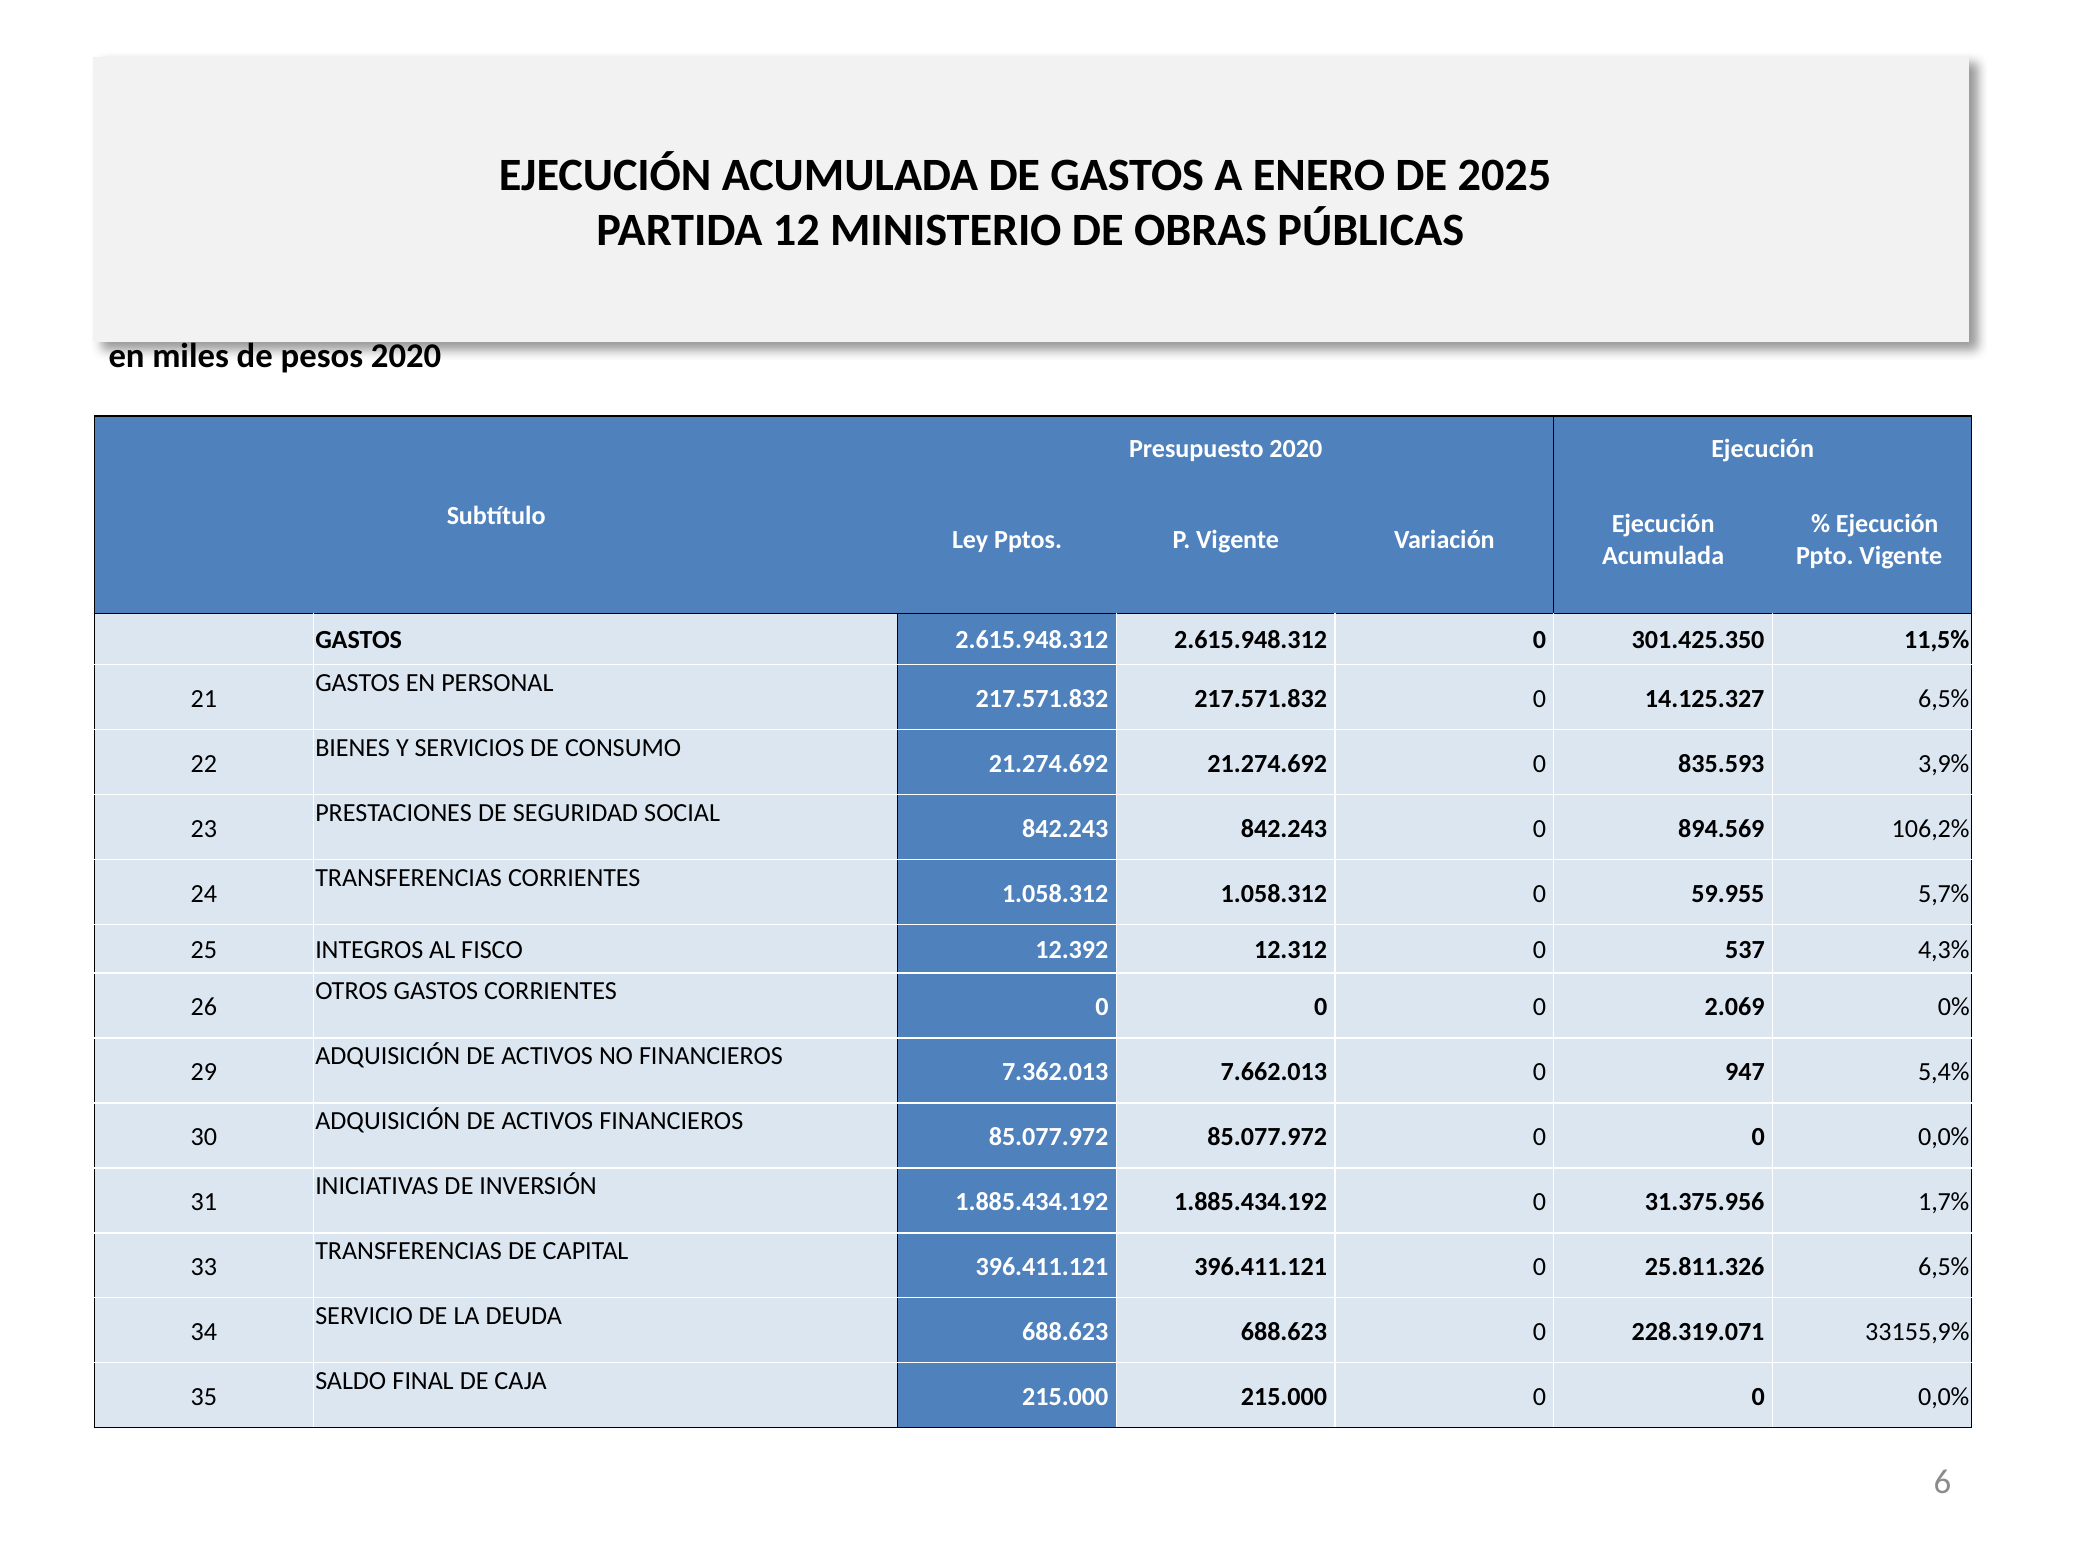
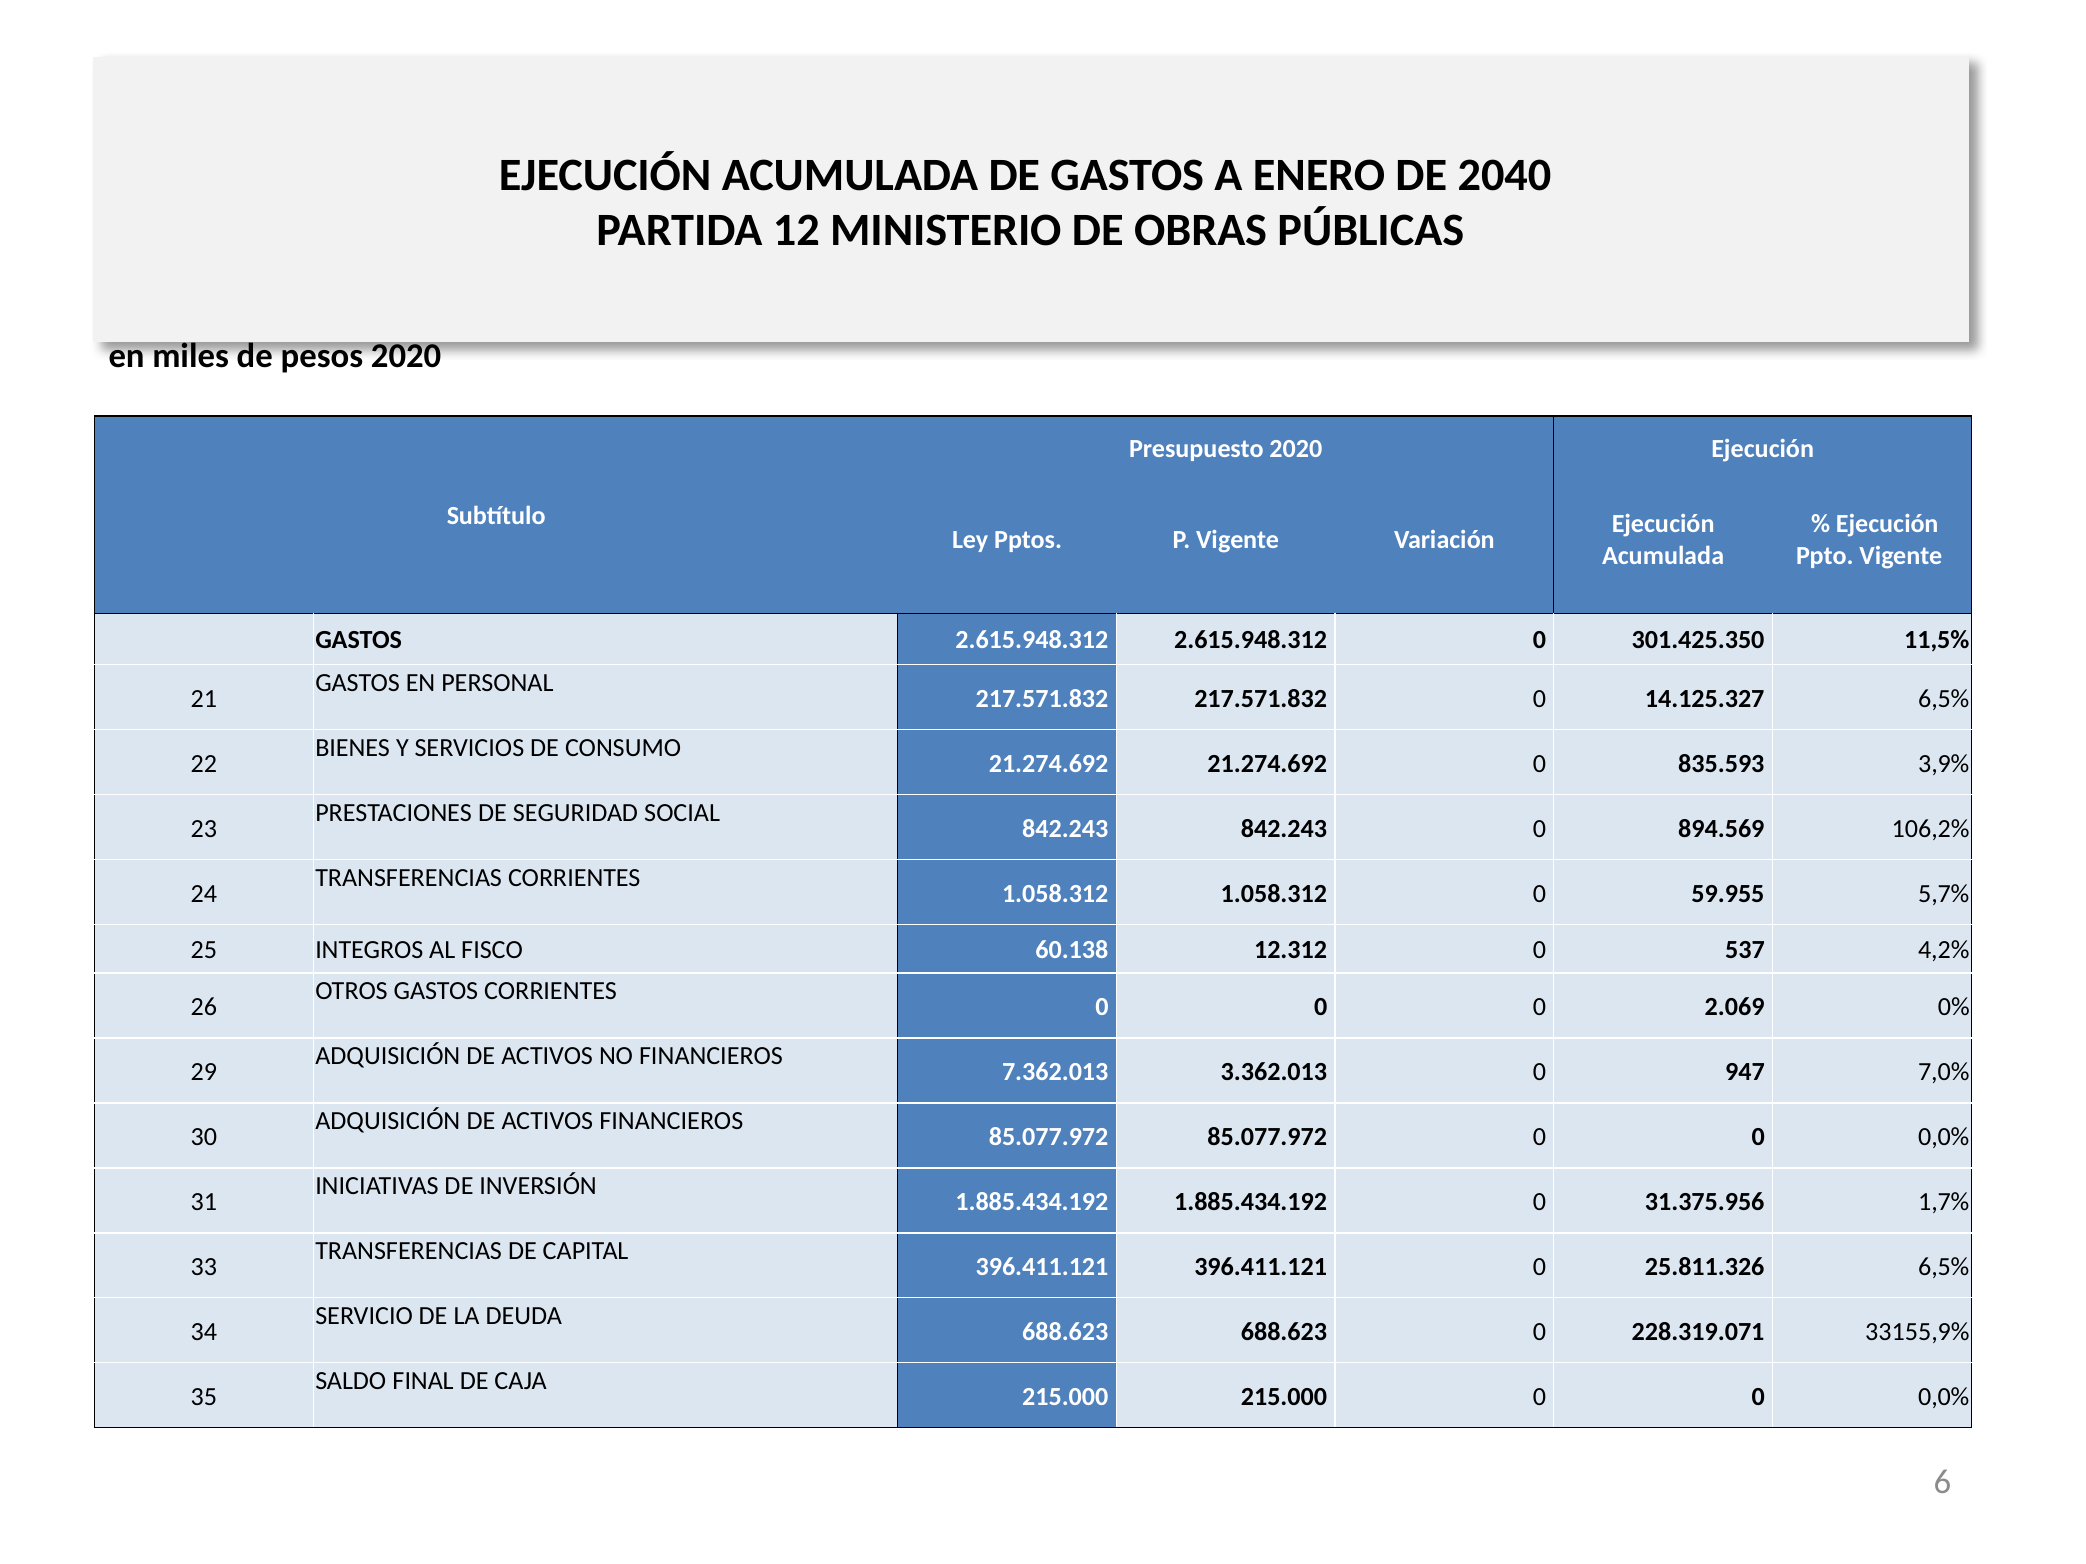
2025: 2025 -> 2040
12.392: 12.392 -> 60.138
4,3%: 4,3% -> 4,2%
7.662.013: 7.662.013 -> 3.362.013
5,4%: 5,4% -> 7,0%
